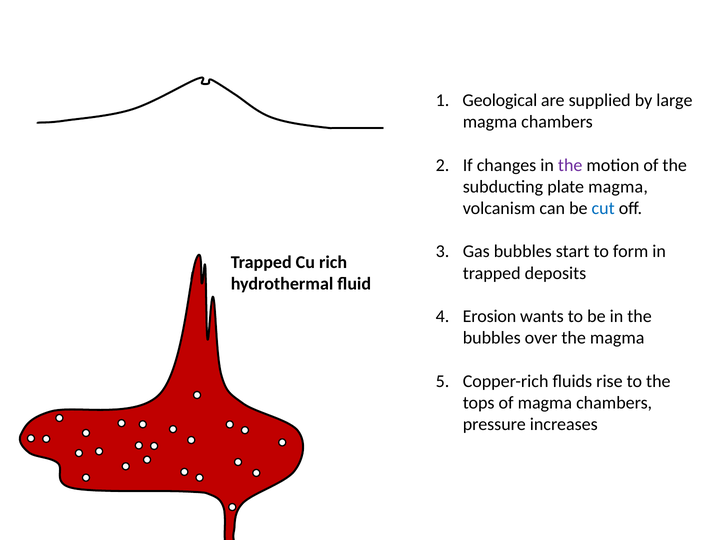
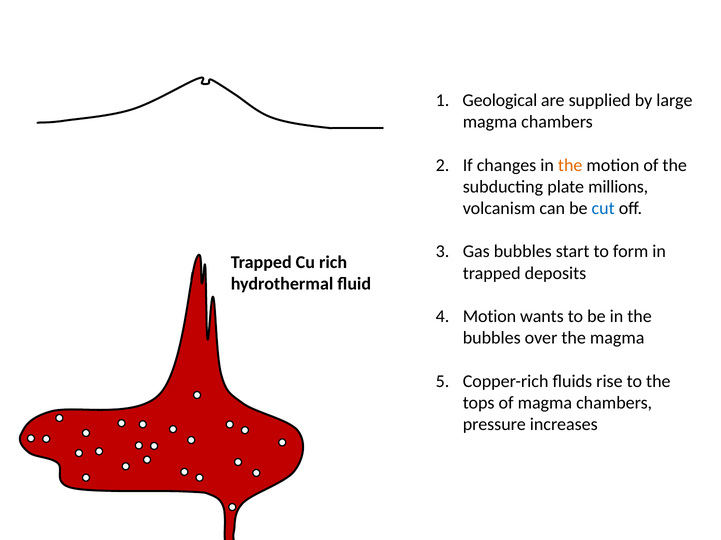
the at (570, 165) colour: purple -> orange
plate magma: magma -> millions
Erosion at (489, 317): Erosion -> Motion
